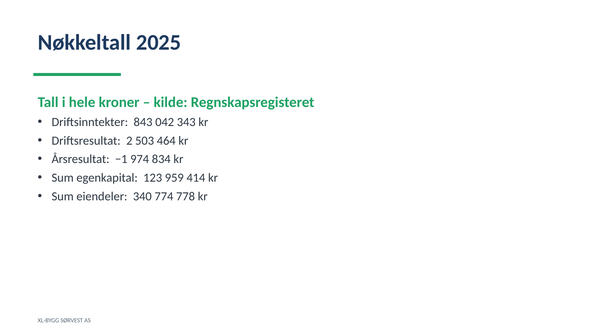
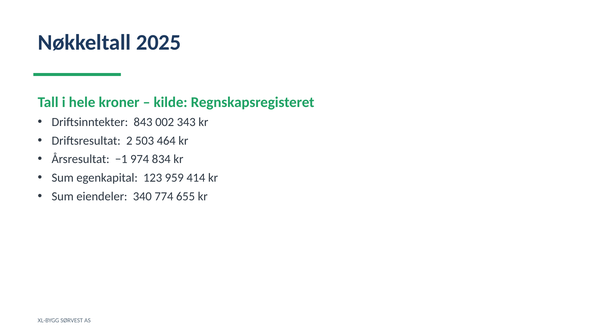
042: 042 -> 002
778: 778 -> 655
